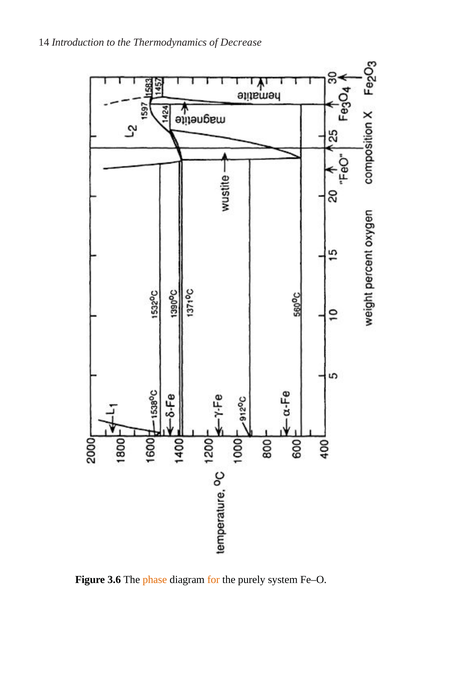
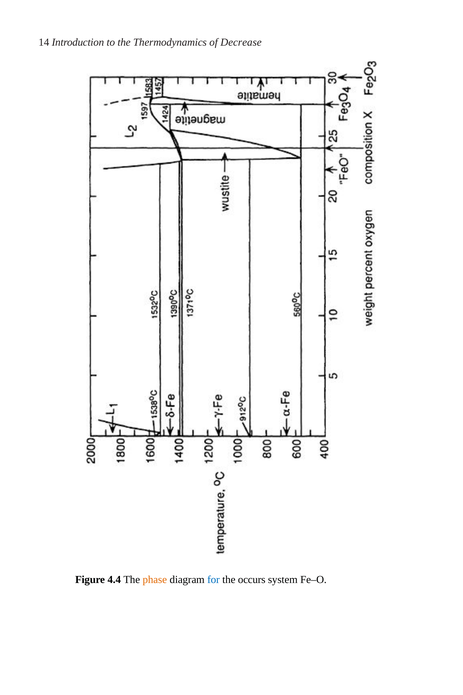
3.6: 3.6 -> 4.4
for colour: orange -> blue
purely: purely -> occurs
